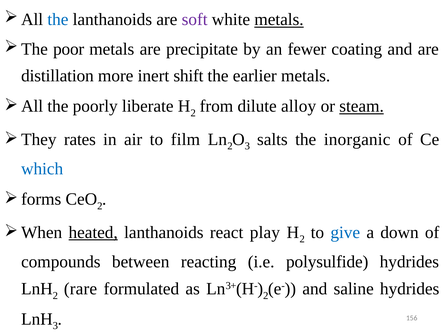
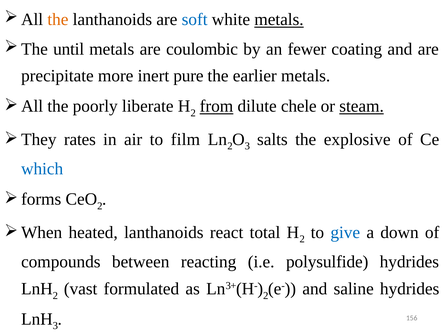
the at (58, 20) colour: blue -> orange
soft colour: purple -> blue
poor: poor -> until
precipitate: precipitate -> coulombic
distillation: distillation -> precipitate
shift: shift -> pure
from underline: none -> present
alloy: alloy -> chele
inorganic: inorganic -> explosive
heated underline: present -> none
play: play -> total
rare: rare -> vast
